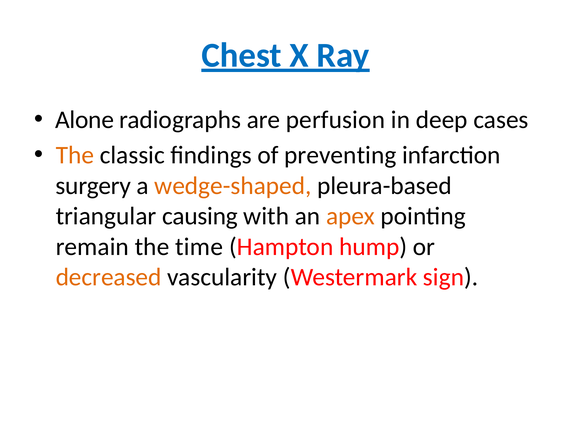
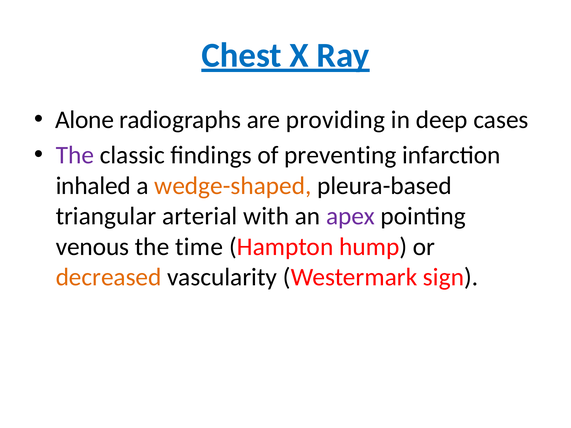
perfusion: perfusion -> providing
The at (75, 155) colour: orange -> purple
surgery: surgery -> inhaled
causing: causing -> arterial
apex colour: orange -> purple
remain: remain -> venous
